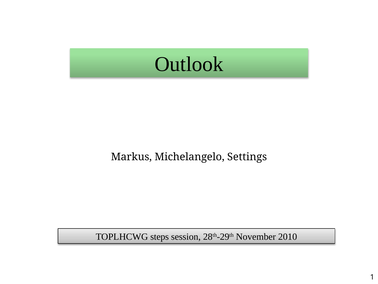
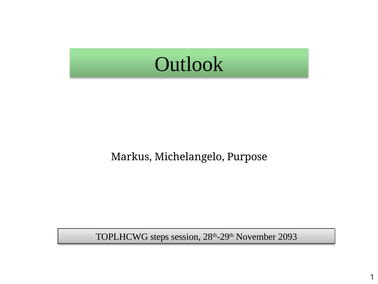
Settings: Settings -> Purpose
2010: 2010 -> 2093
